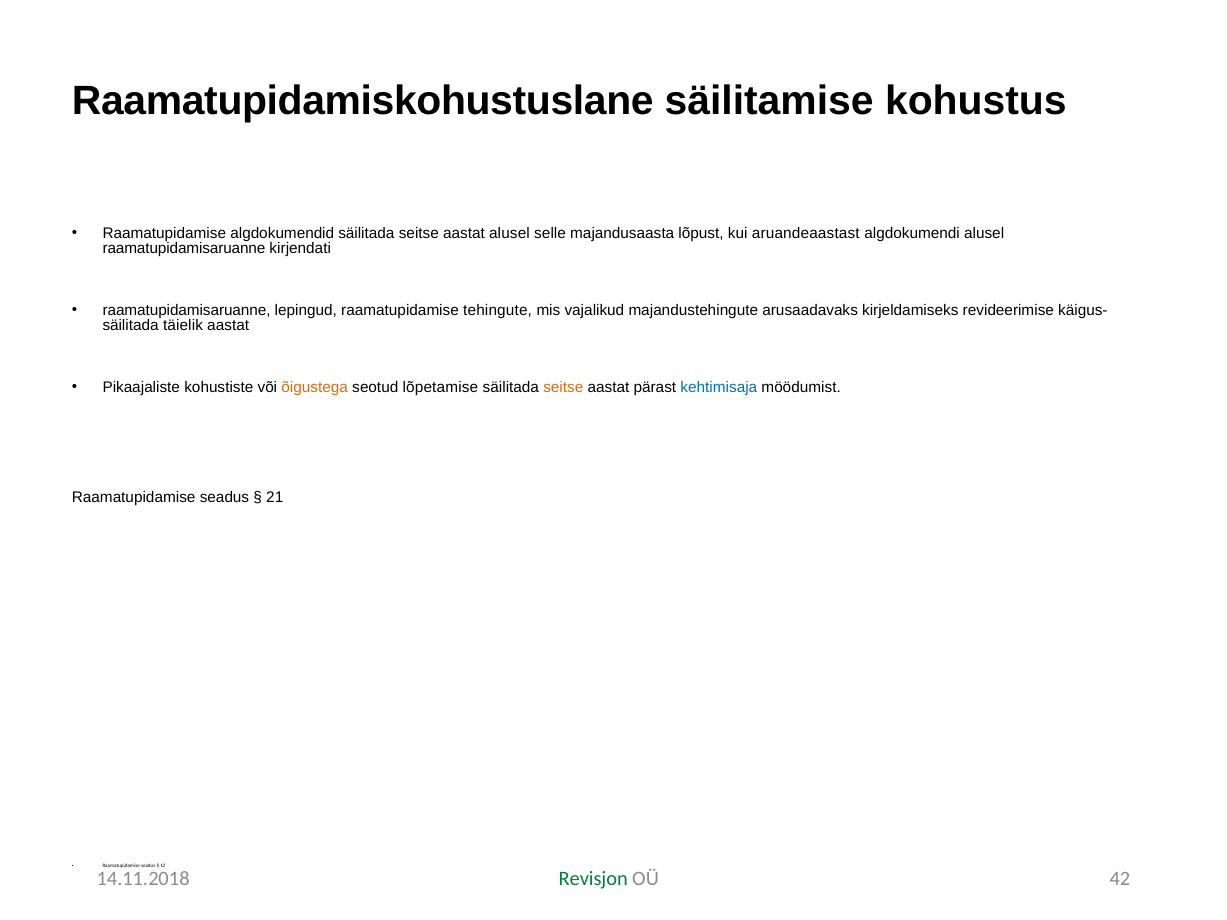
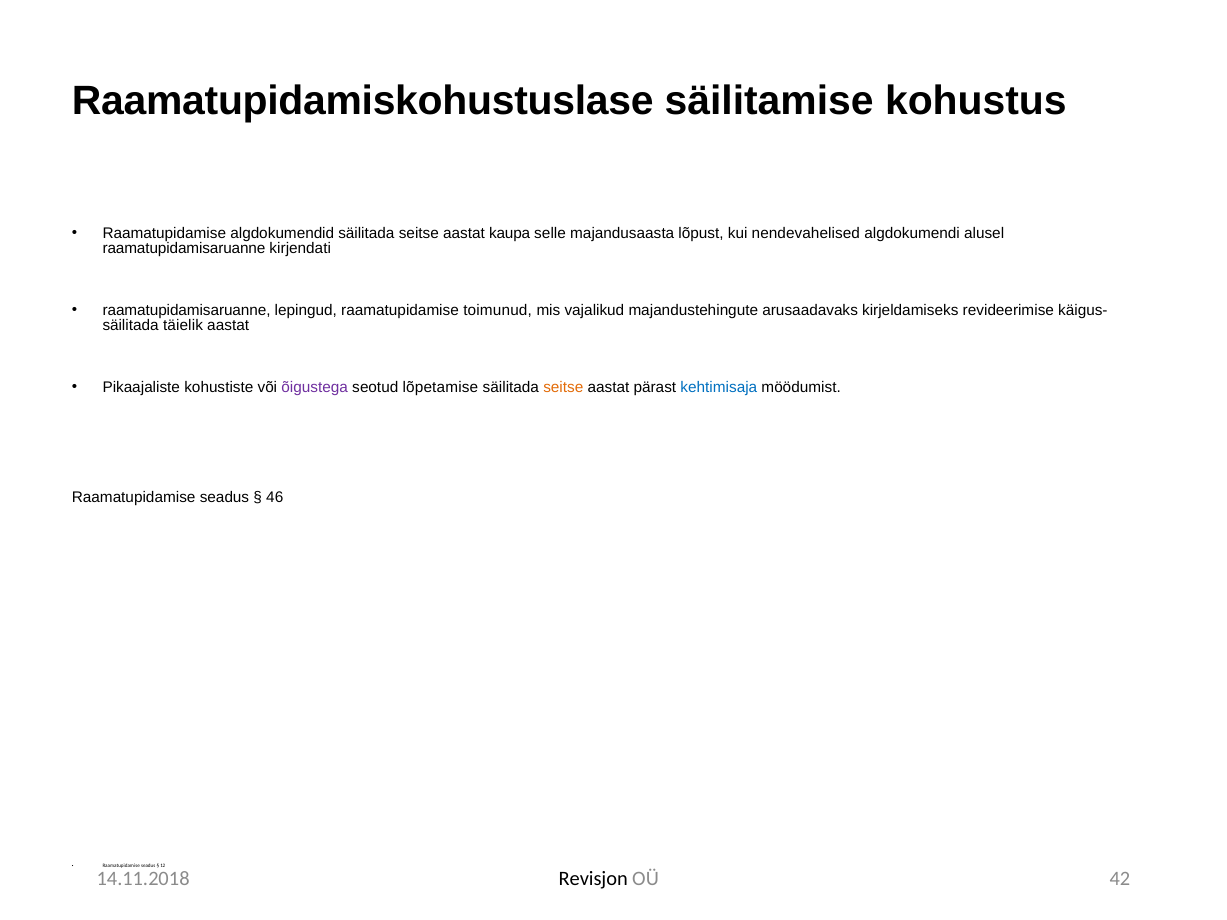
Raamatupidamiskohustuslane: Raamatupidamiskohustuslane -> Raamatupidamiskohustuslase
aastat alusel: alusel -> kaupa
aruandeaastast: aruandeaastast -> nendevahelised
tehingute: tehingute -> toimunud
õigustega colour: orange -> purple
21: 21 -> 46
Revisjon colour: green -> black
